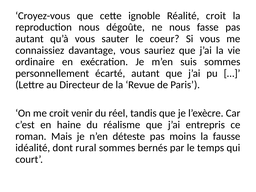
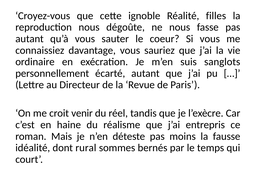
Réalité croit: croit -> filles
suis sommes: sommes -> sanglots
